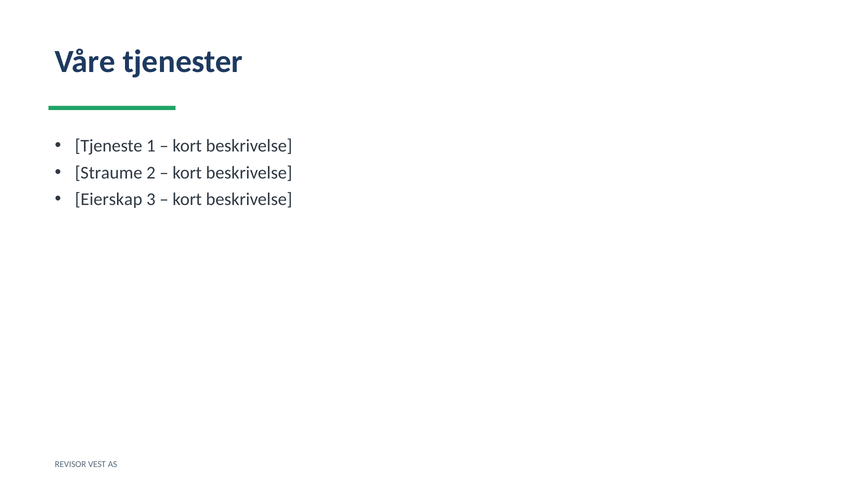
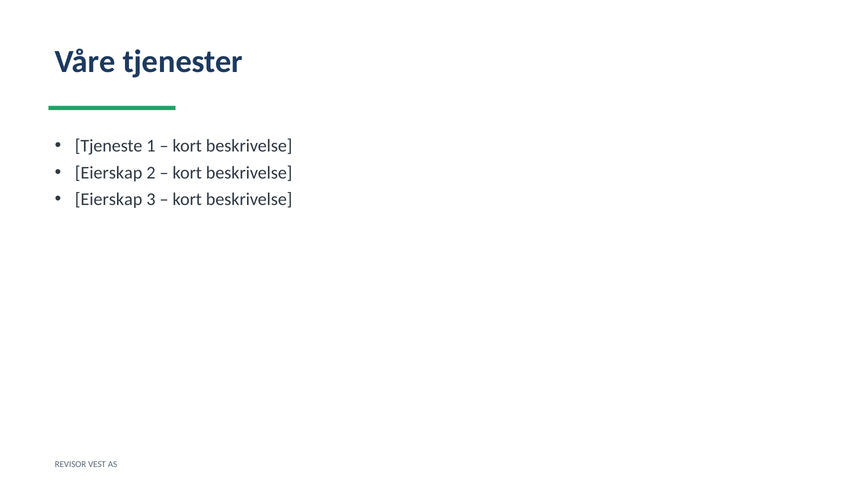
Straume at (109, 173): Straume -> Eierskap
